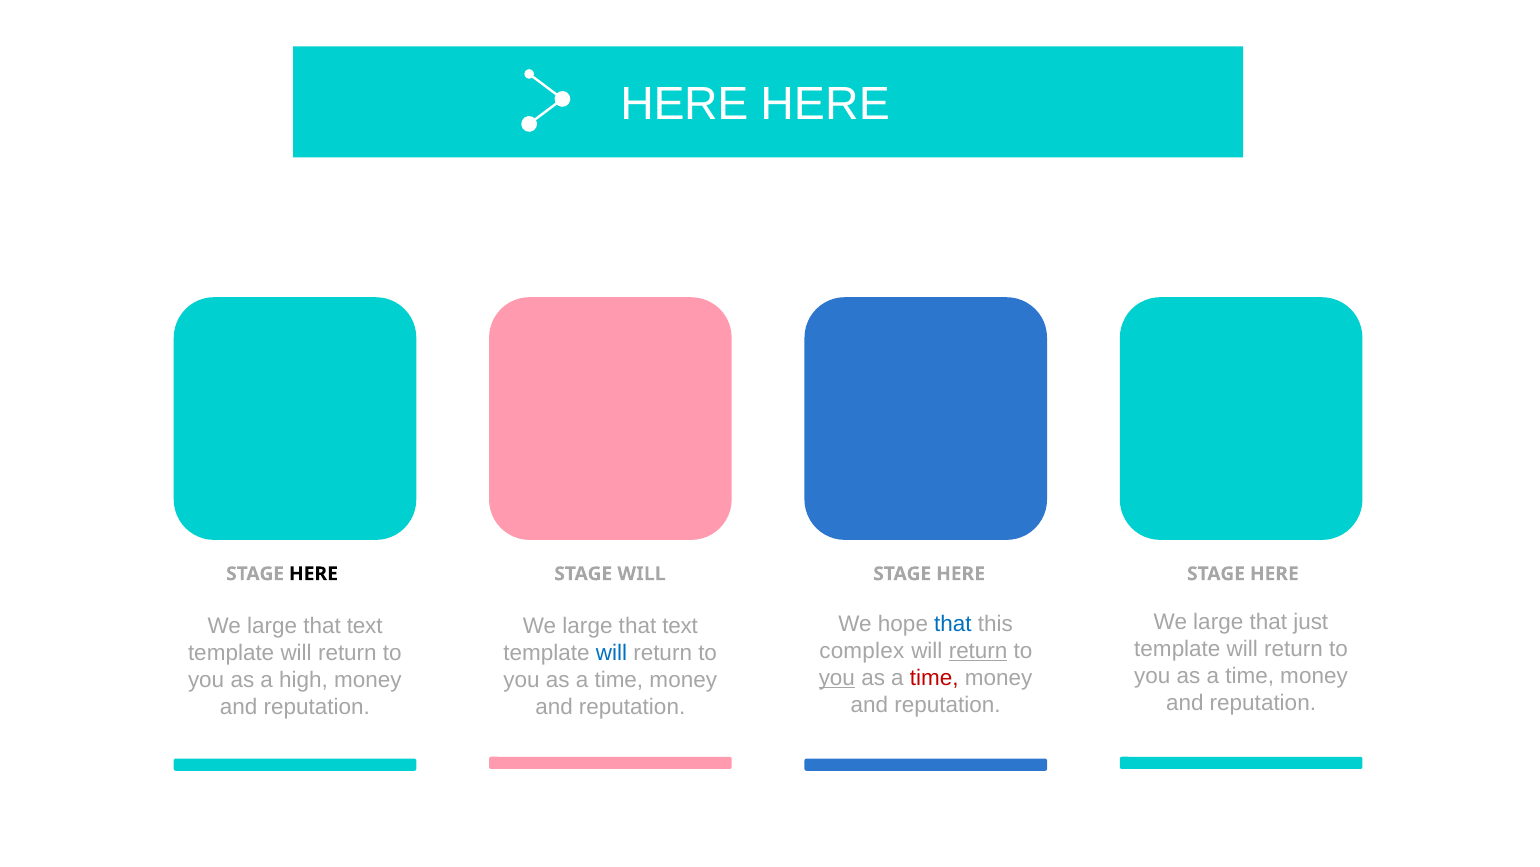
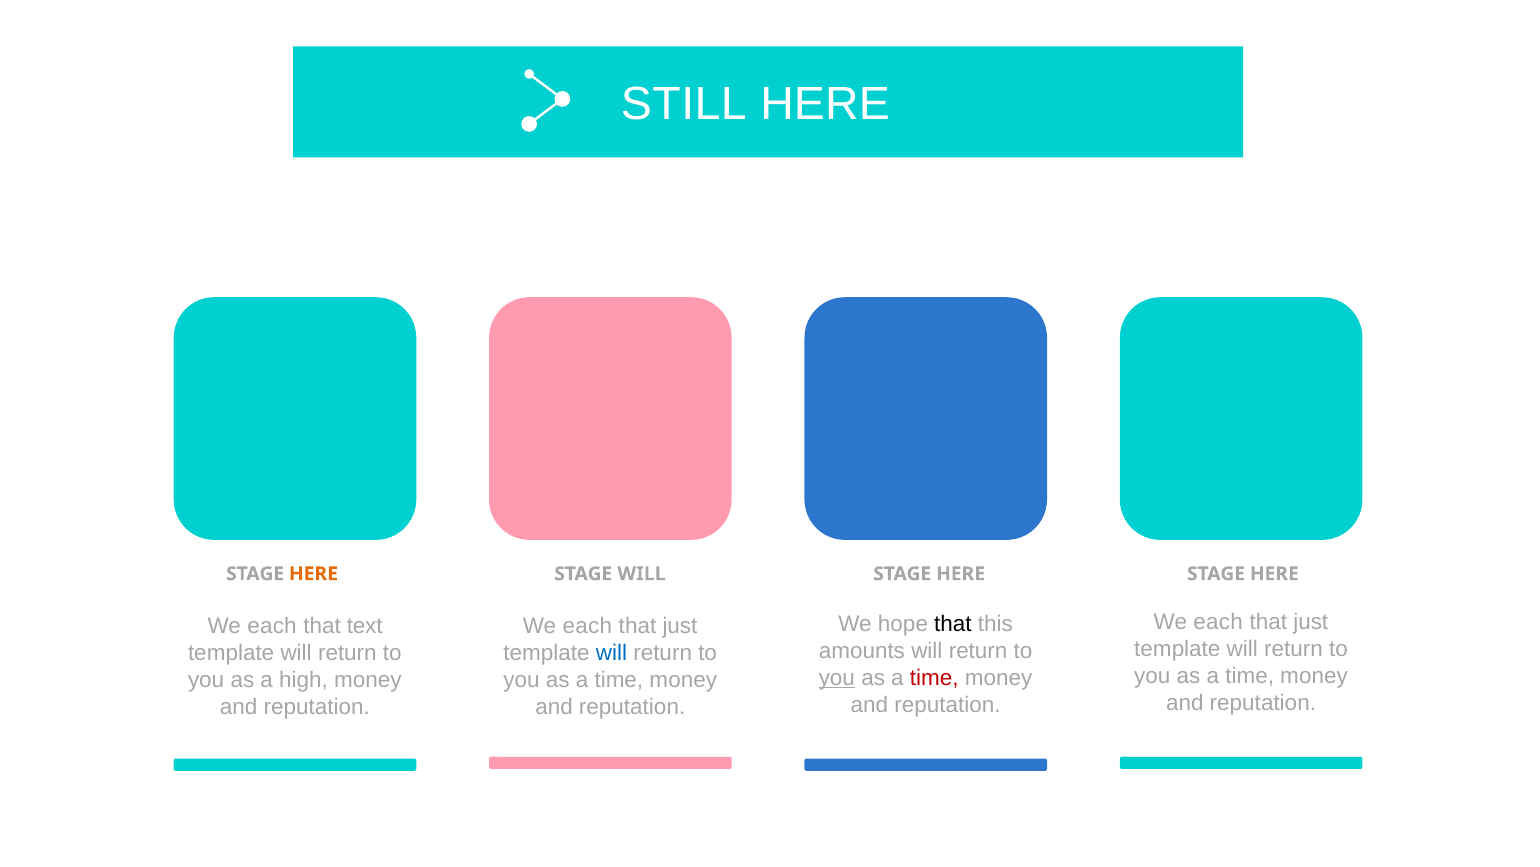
HERE at (684, 104): HERE -> STILL
HERE at (313, 574) colour: black -> orange
large at (1218, 622): large -> each
that at (953, 624) colour: blue -> black
large at (272, 626): large -> each
large at (587, 626): large -> each
text at (680, 626): text -> just
complex: complex -> amounts
return at (978, 651) underline: present -> none
